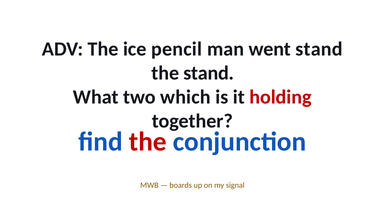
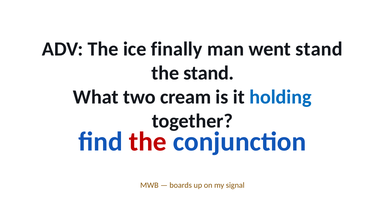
pencil: pencil -> finally
which: which -> cream
holding colour: red -> blue
